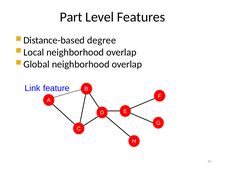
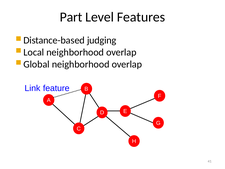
degree: degree -> judging
